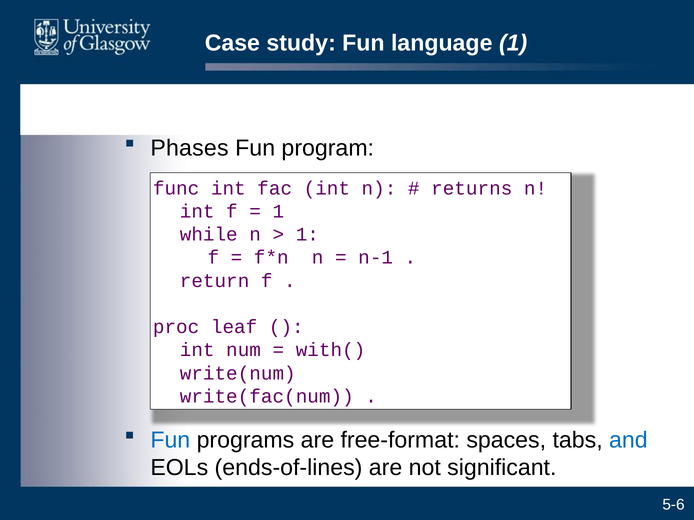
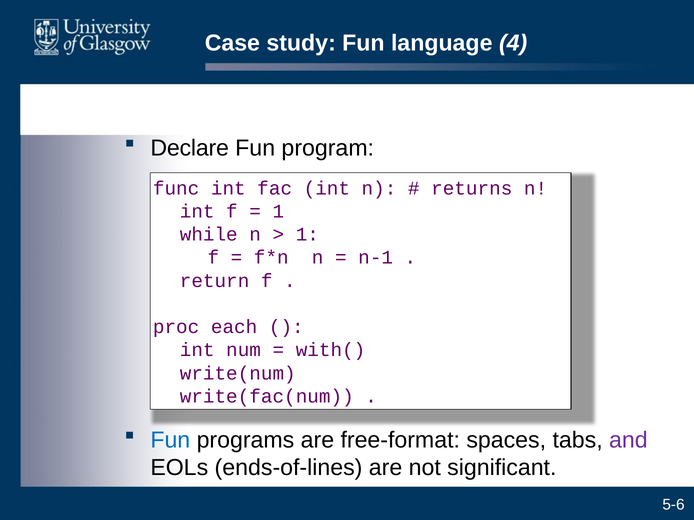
language 1: 1 -> 4
Phases: Phases -> Declare
leaf: leaf -> each
and colour: blue -> purple
